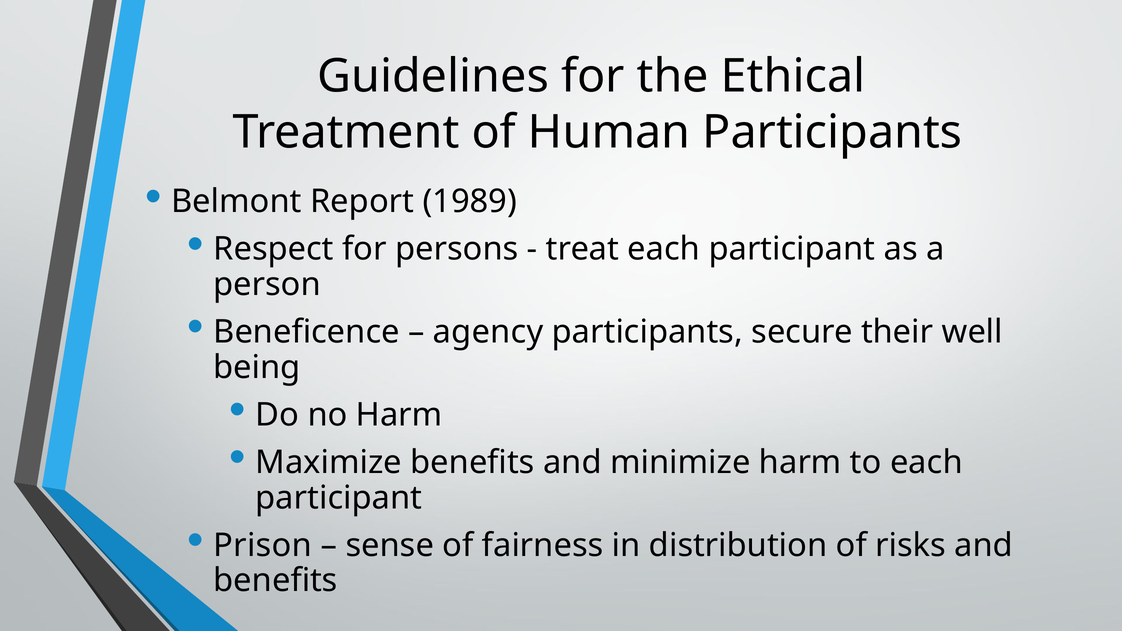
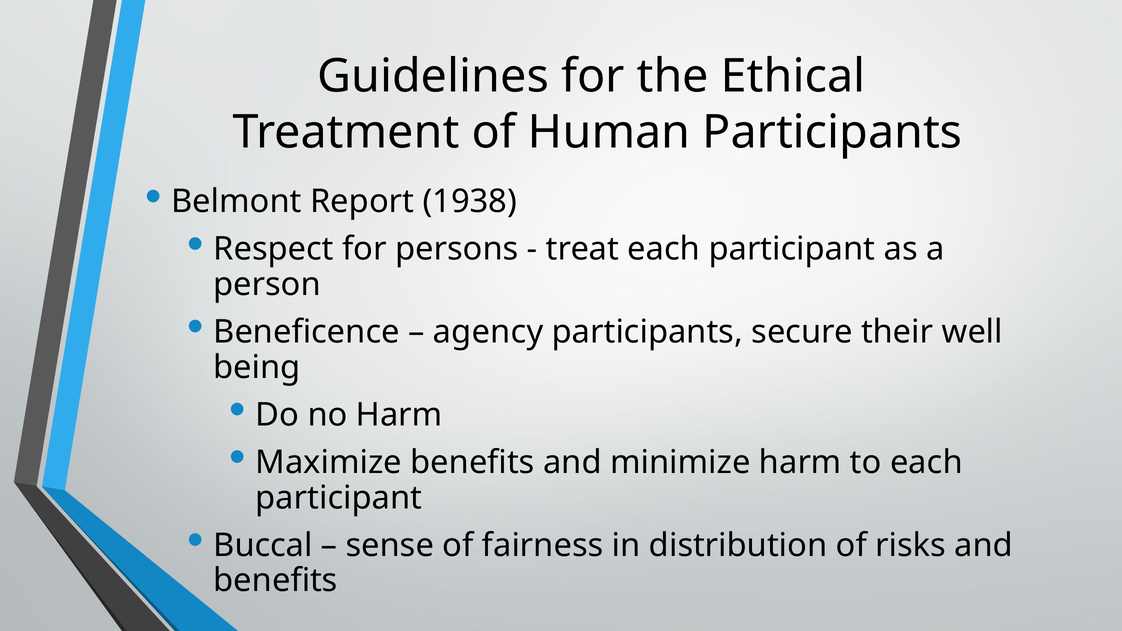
1989: 1989 -> 1938
Prison: Prison -> Buccal
